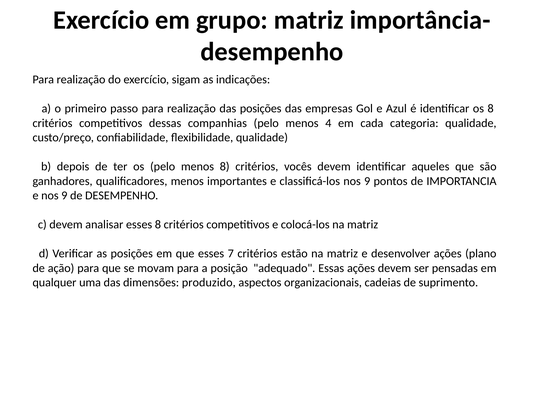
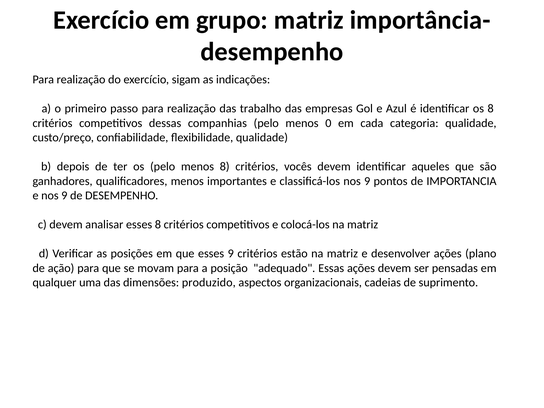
das posições: posições -> trabalho
4: 4 -> 0
esses 7: 7 -> 9
